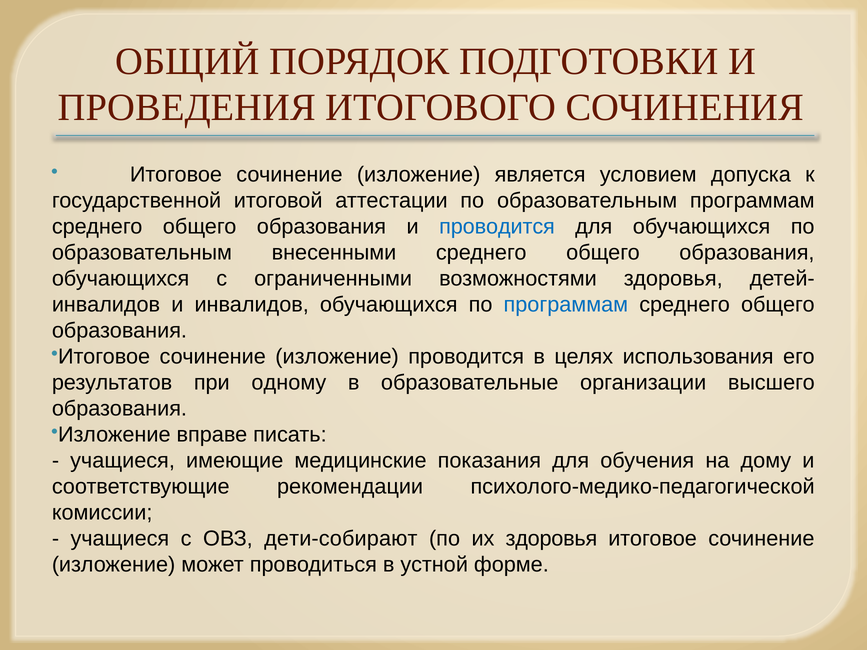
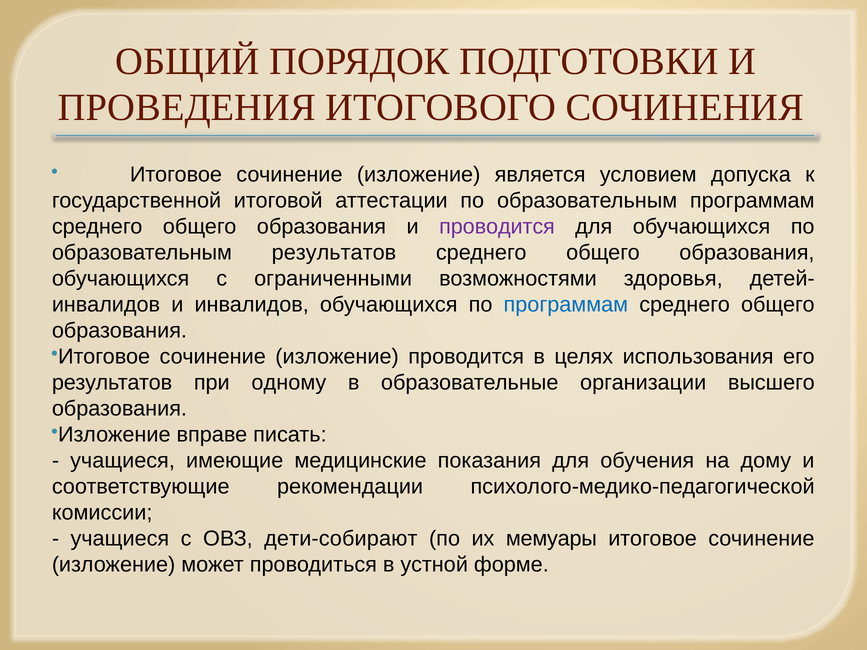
проводится at (497, 227) colour: blue -> purple
образовательным внесенными: внесенными -> результатов
их здоровья: здоровья -> мемуары
